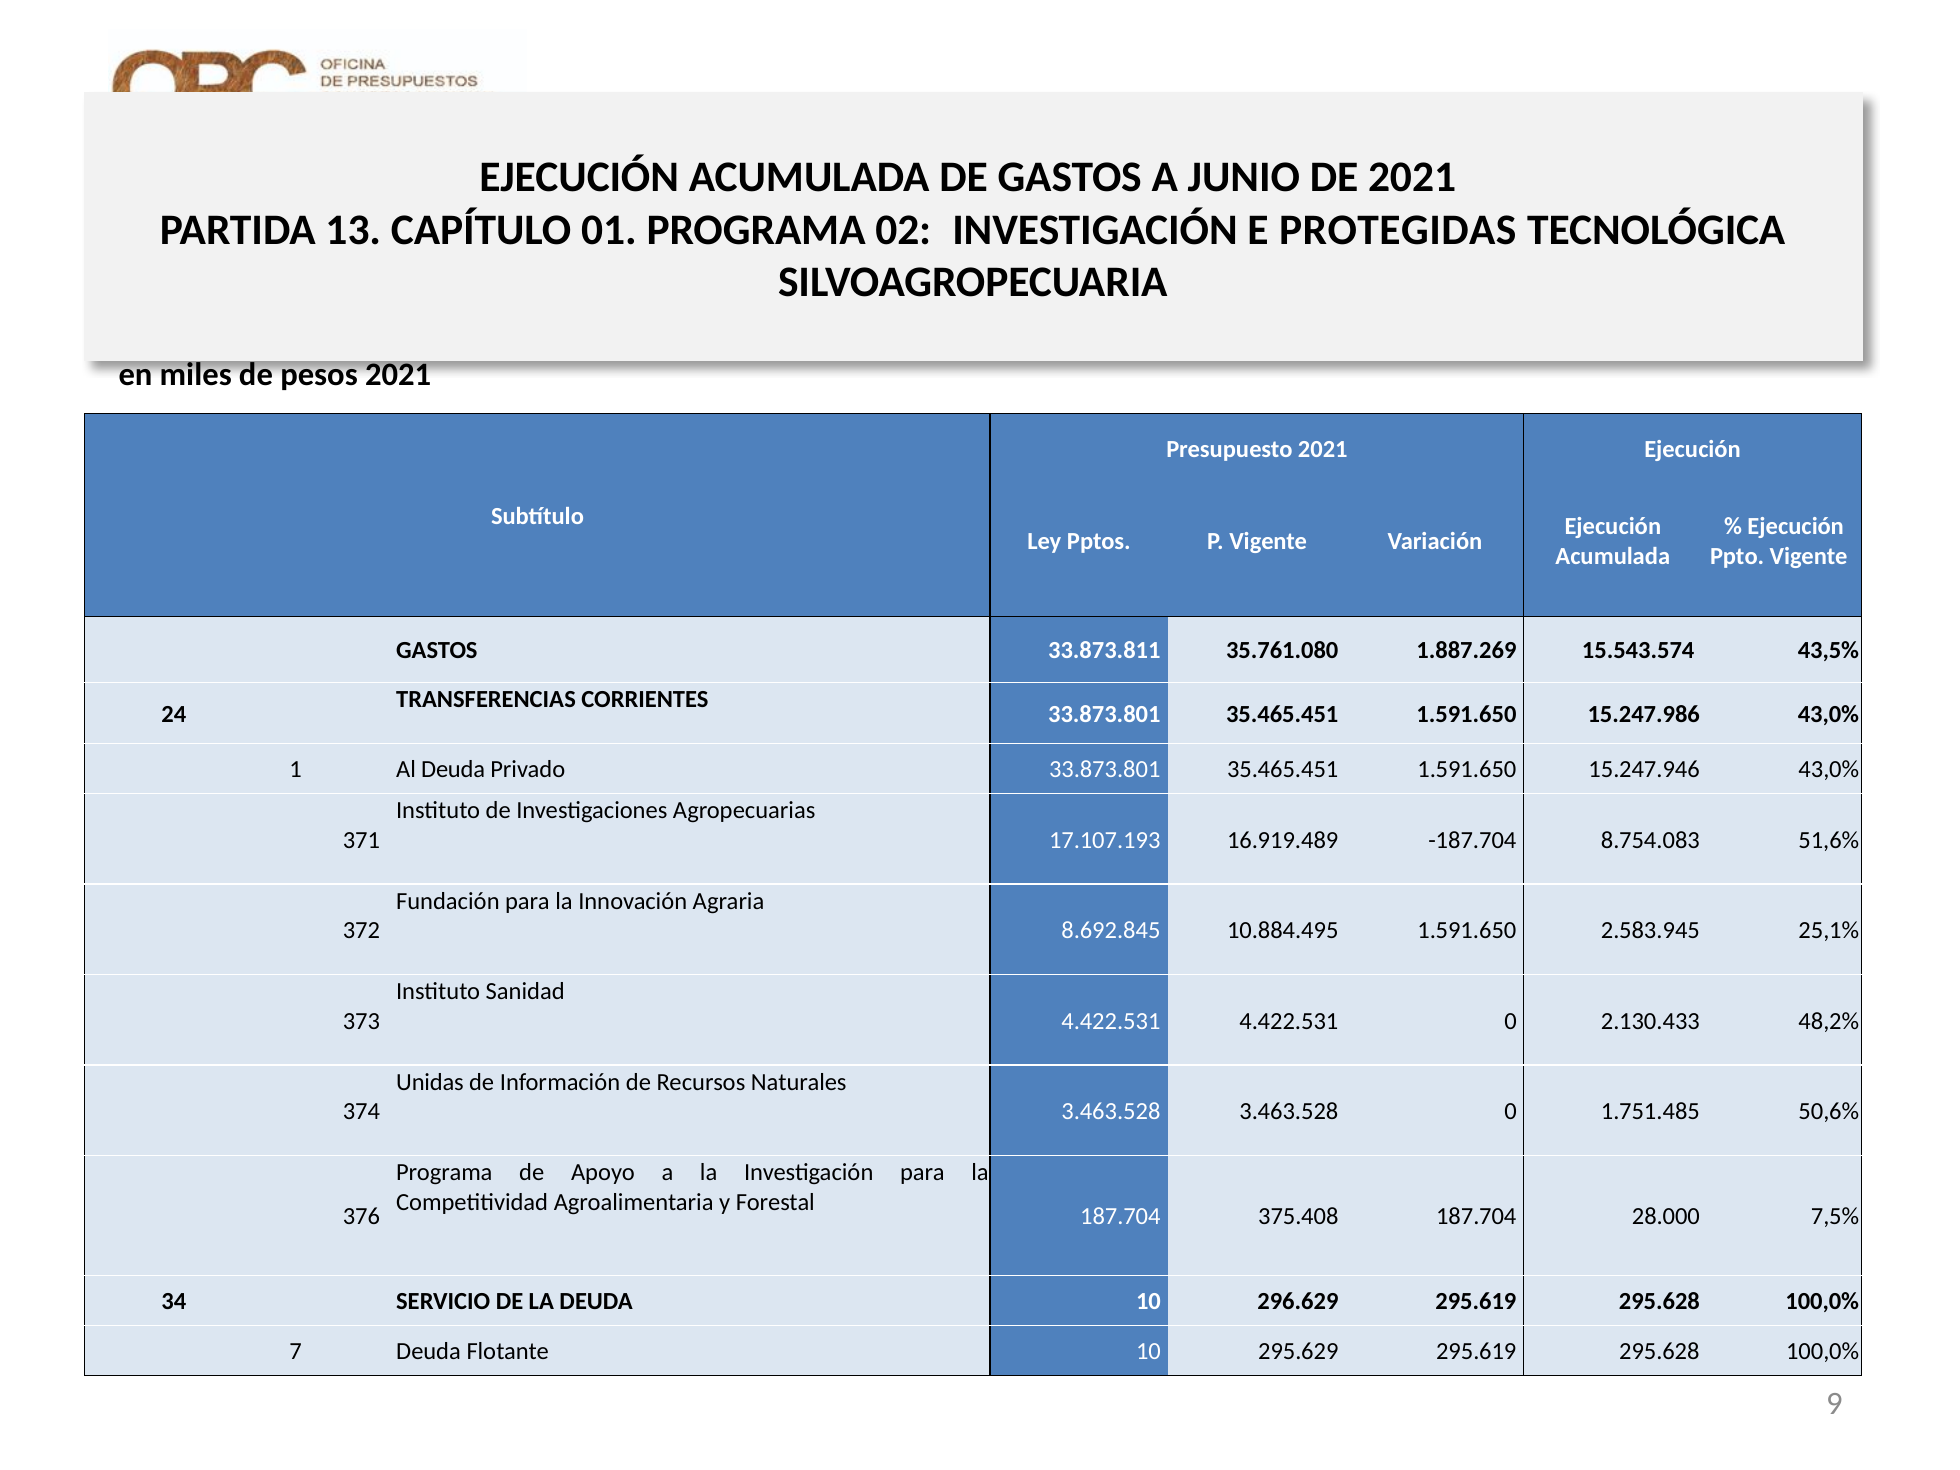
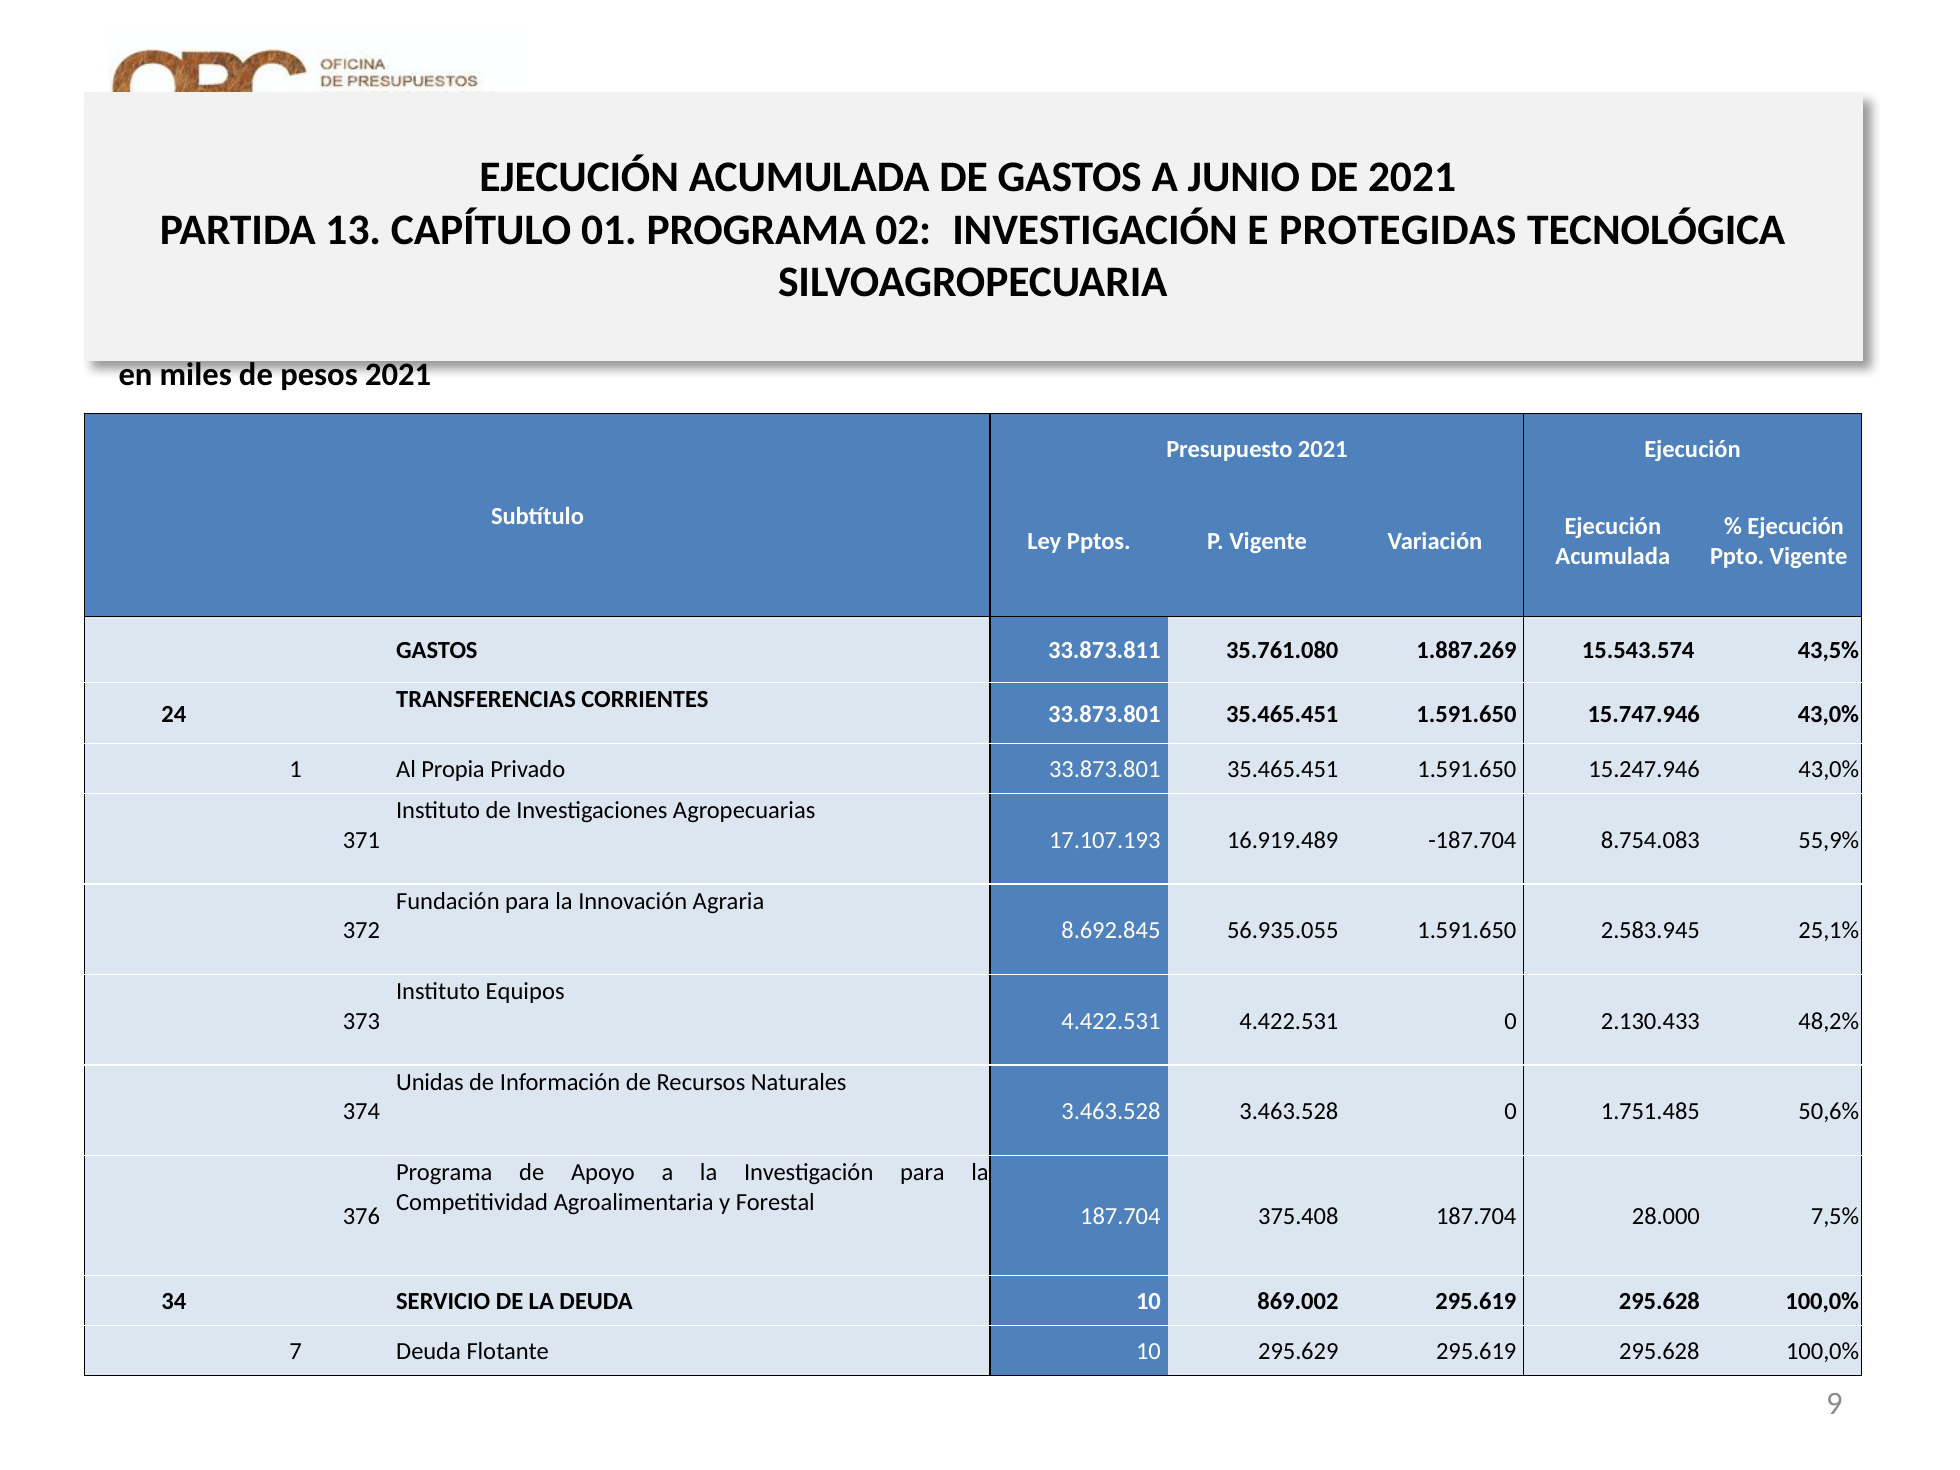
15.247.986: 15.247.986 -> 15.747.946
Al Deuda: Deuda -> Propia
51,6%: 51,6% -> 55,9%
10.884.495: 10.884.495 -> 56.935.055
Sanidad: Sanidad -> Equipos
296.629: 296.629 -> 869.002
